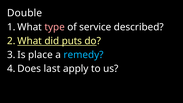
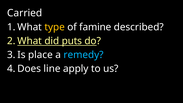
Double: Double -> Carried
type colour: pink -> yellow
service: service -> famine
last: last -> line
